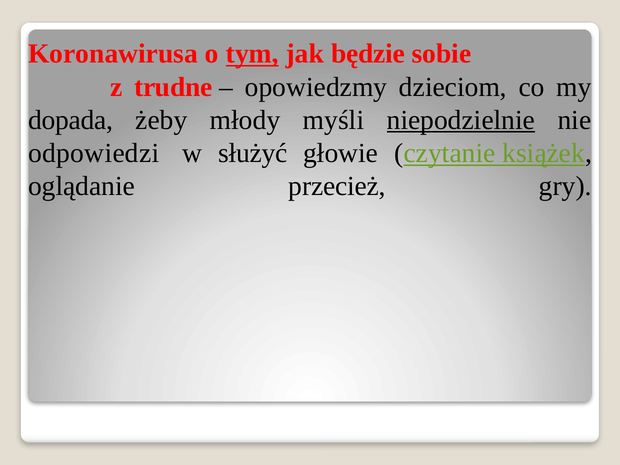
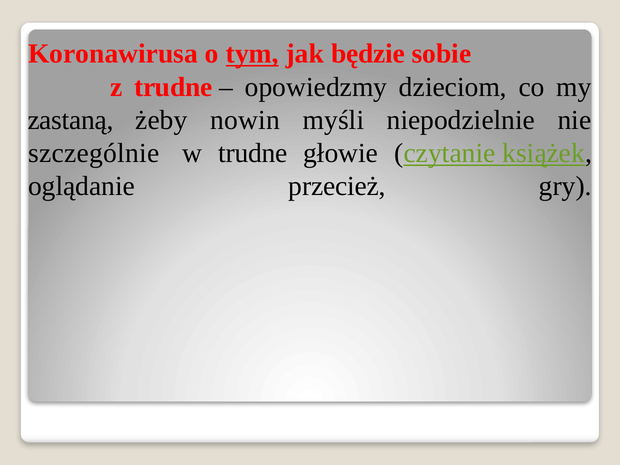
dopada: dopada -> zastaną
młody: młody -> nowin
niepodzielnie underline: present -> none
odpowiedzi: odpowiedzi -> szczególnie
w służyć: służyć -> trudne
